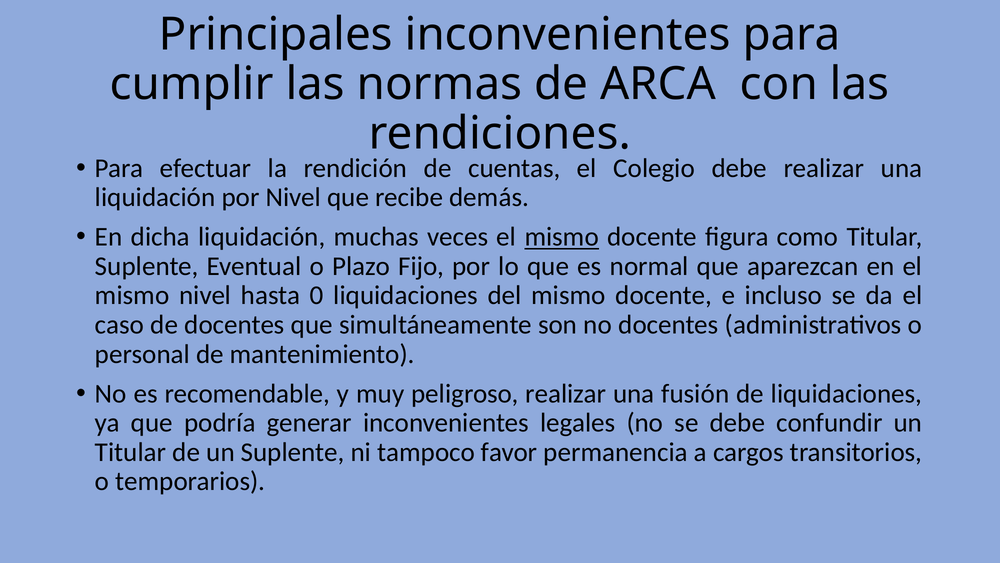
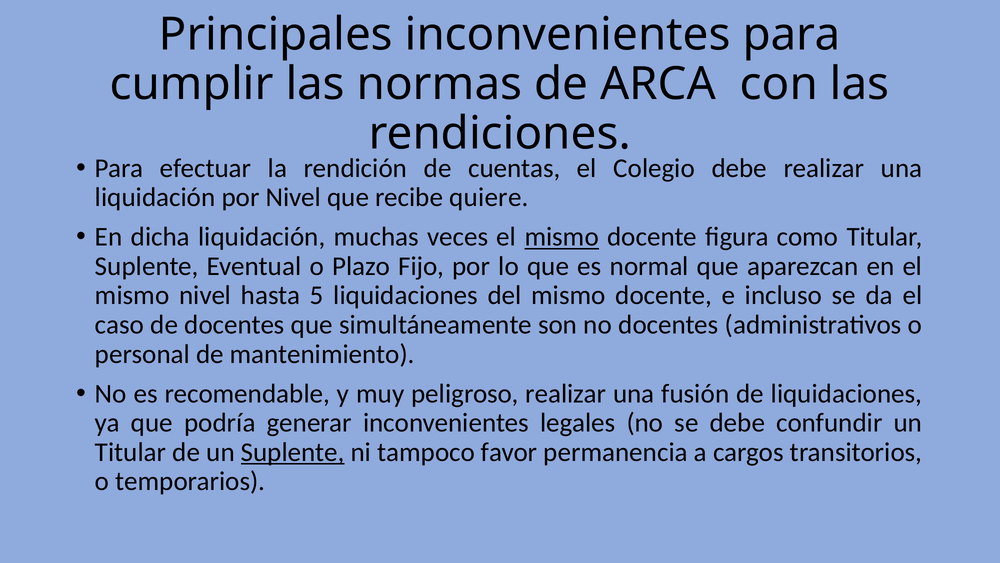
demás: demás -> quiere
0: 0 -> 5
Suplente at (293, 452) underline: none -> present
